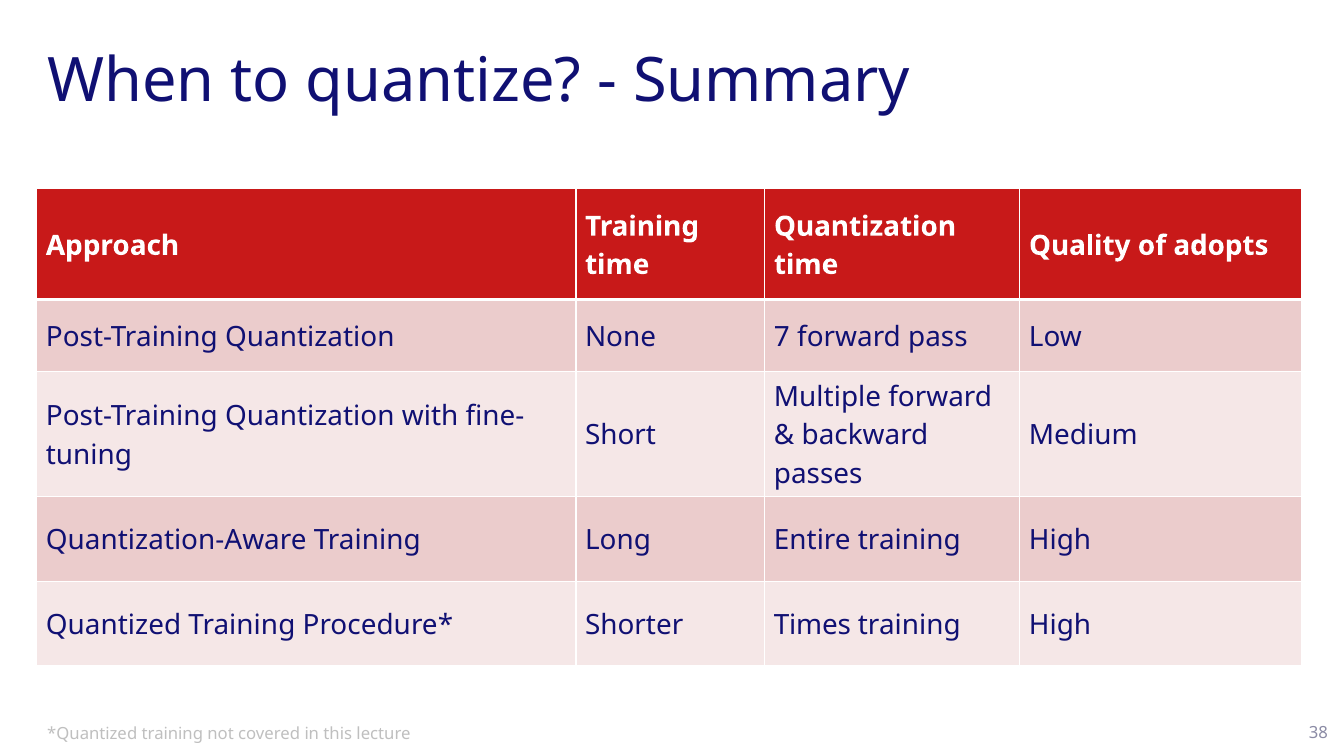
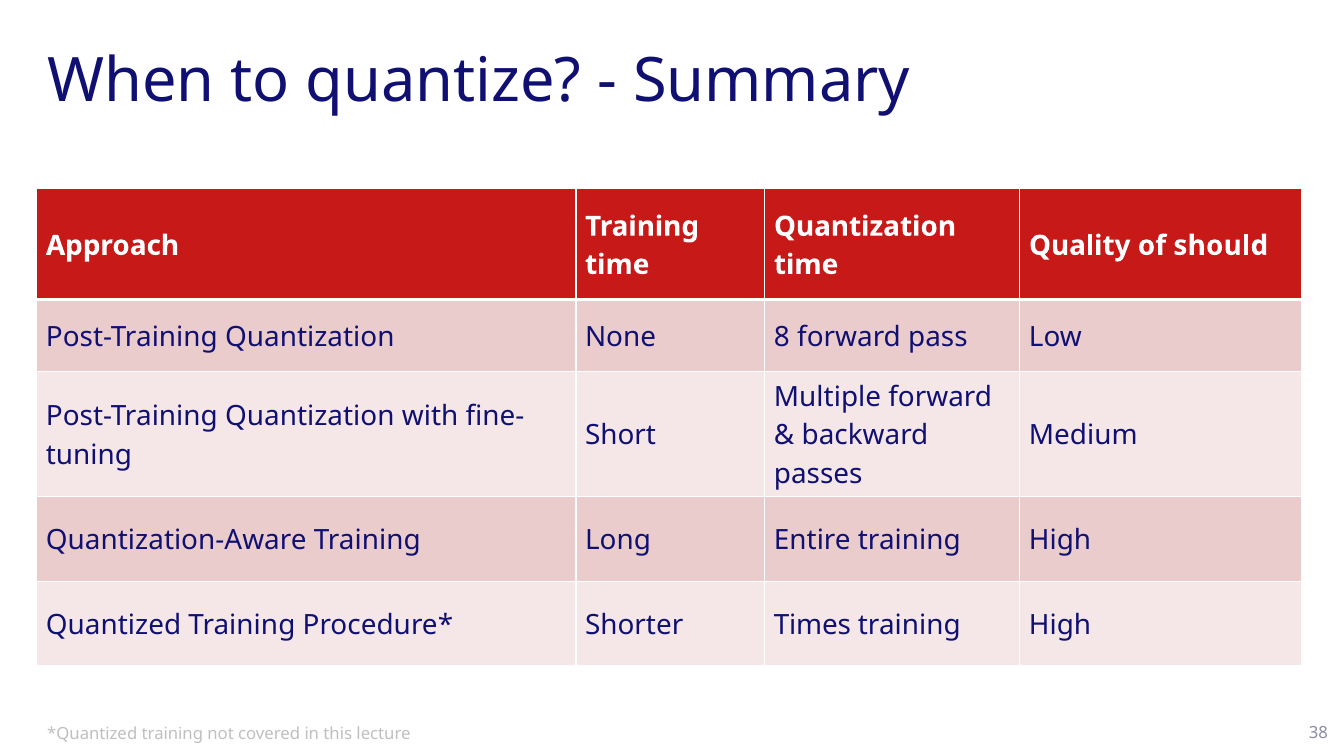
adopts: adopts -> should
7: 7 -> 8
